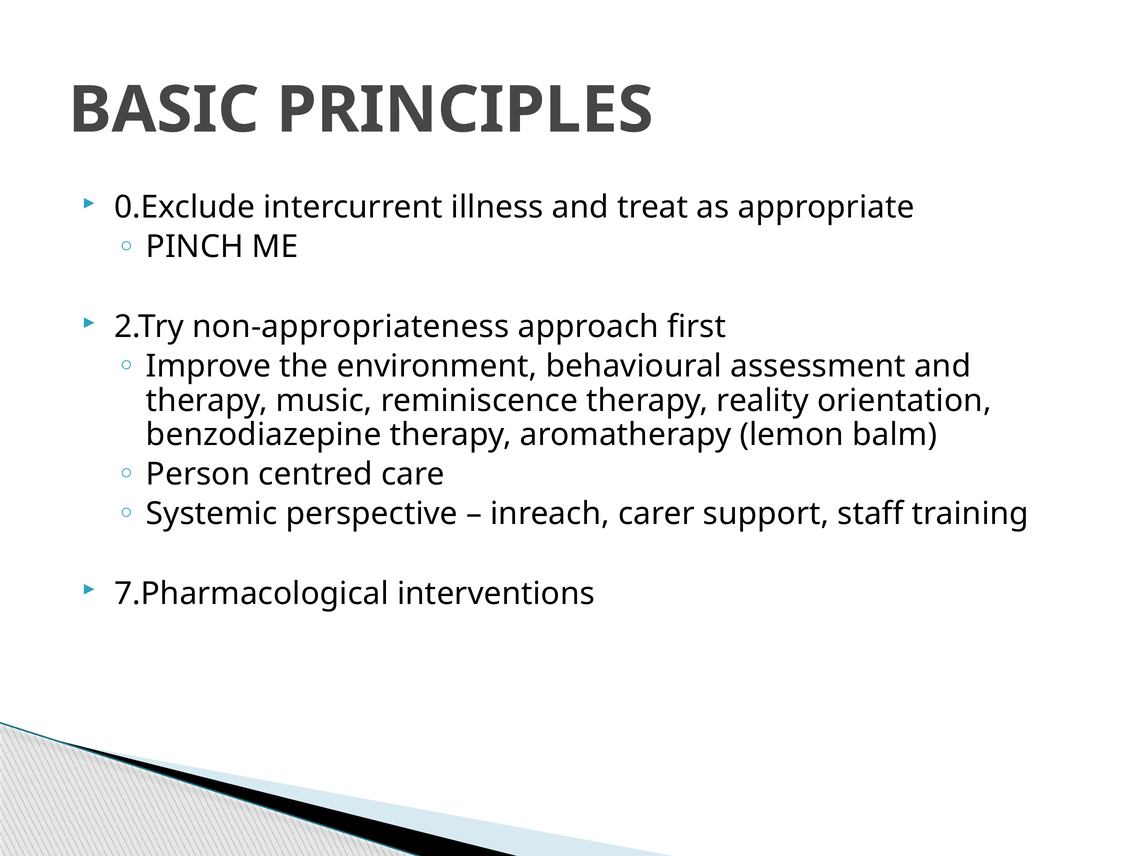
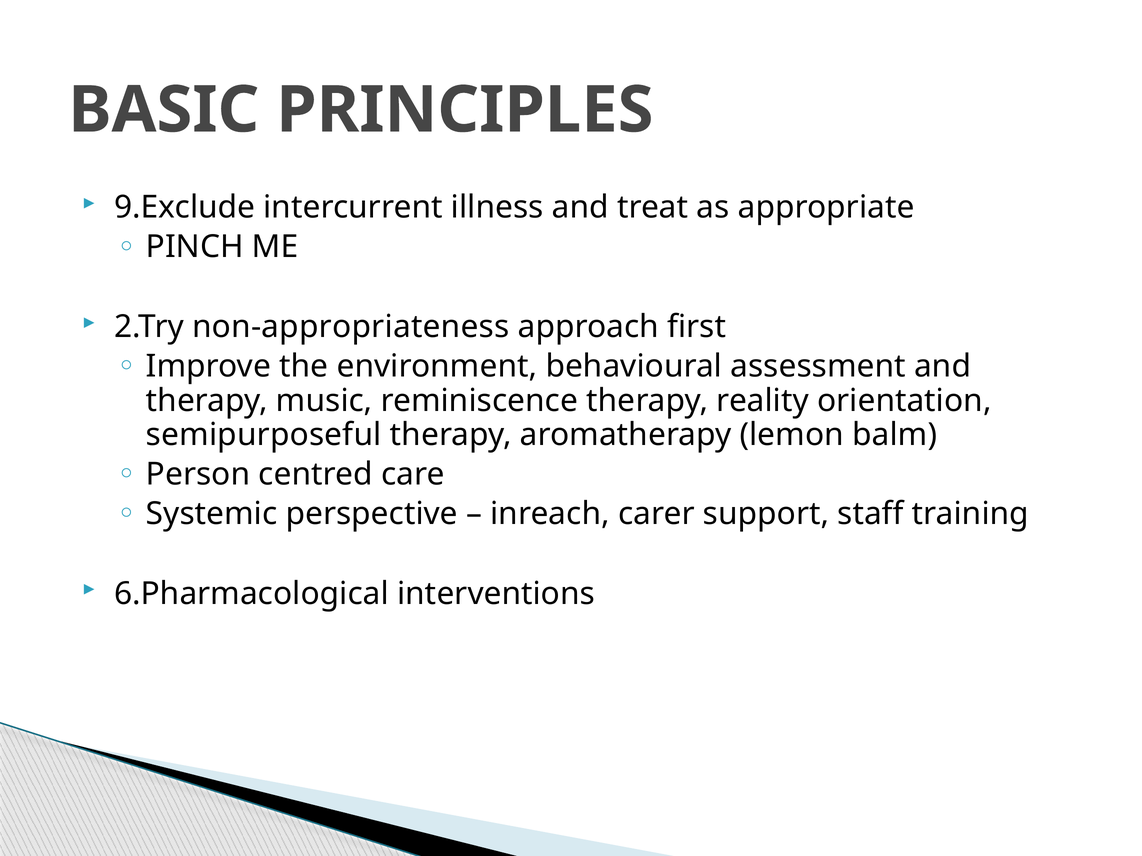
0.Exclude: 0.Exclude -> 9.Exclude
benzodiazepine: benzodiazepine -> semipurposeful
7.Pharmacological: 7.Pharmacological -> 6.Pharmacological
